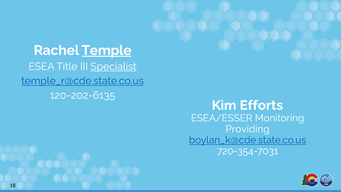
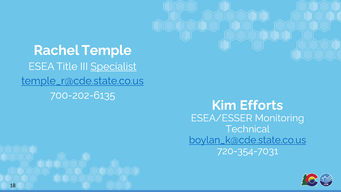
Temple underline: present -> none
120-202-6135: 120-202-6135 -> 700-202-6135
Providing: Providing -> Technical
